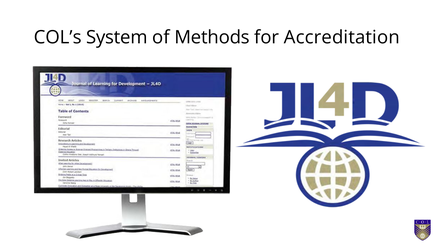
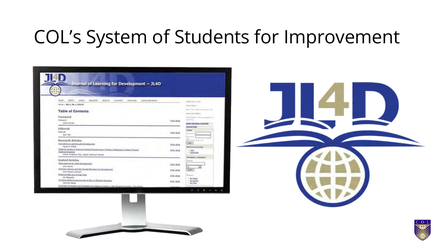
Methods: Methods -> Students
Accreditation: Accreditation -> Improvement
